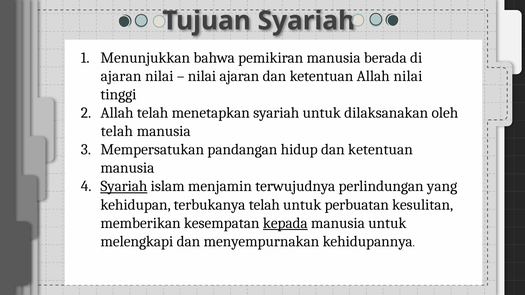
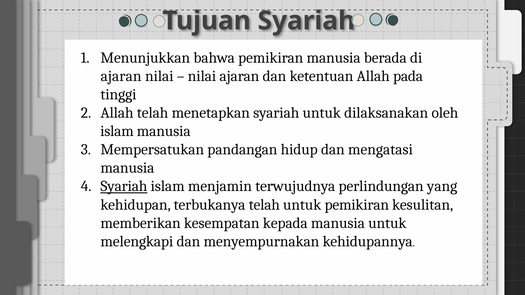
Allah nilai: nilai -> pada
telah at (117, 131): telah -> islam
hidup dan ketentuan: ketentuan -> mengatasi
untuk perbuatan: perbuatan -> pemikiran
kepada underline: present -> none
